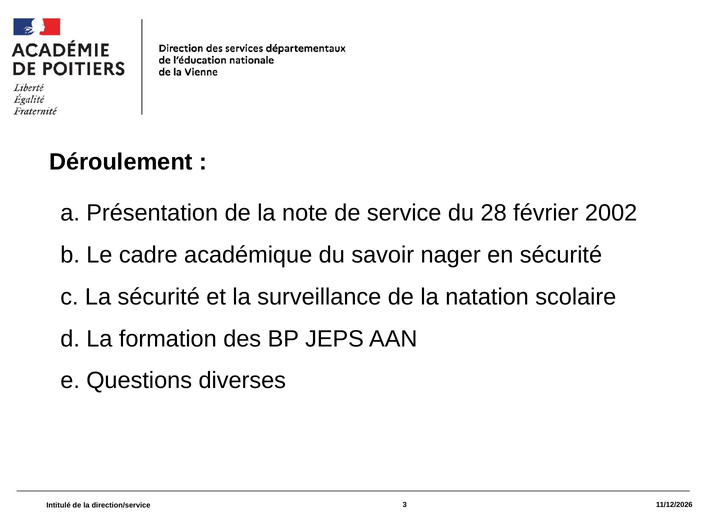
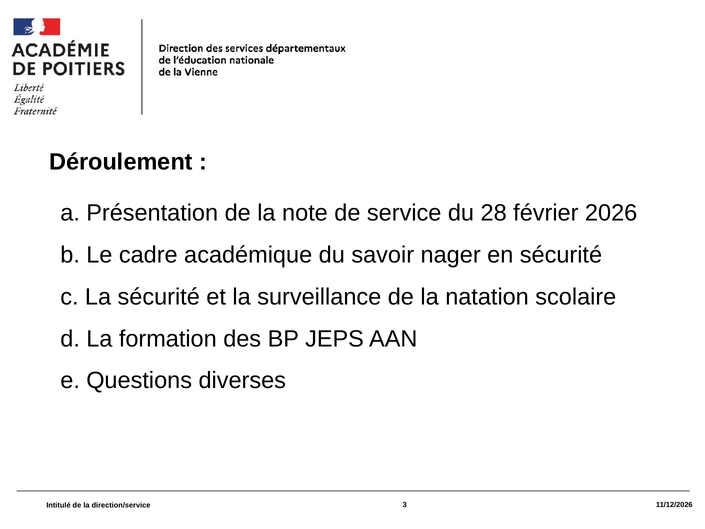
2002: 2002 -> 2026
